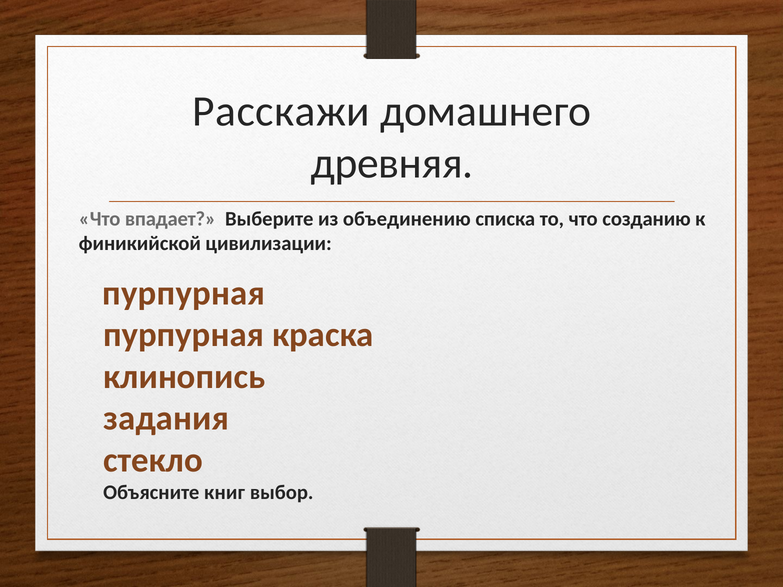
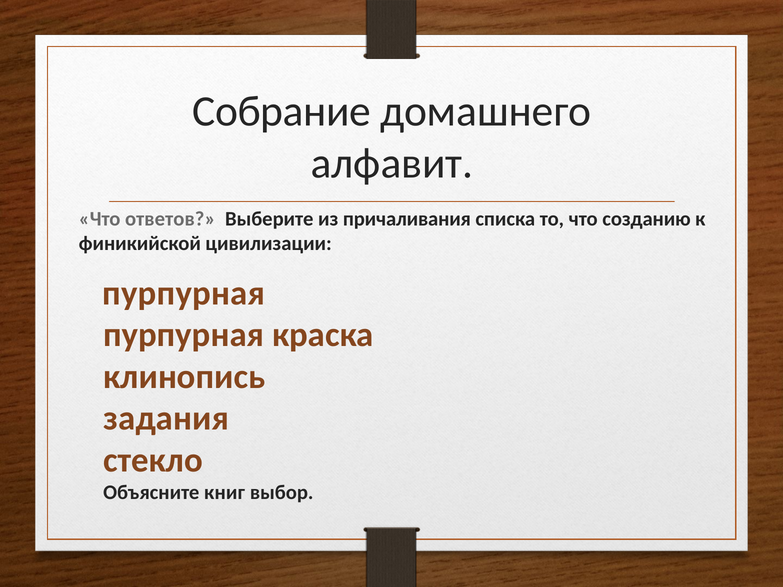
Расскажи: Расскажи -> Собрание
древняя: древняя -> алфавит
впадает: впадает -> ответов
объединению: объединению -> причаливания
